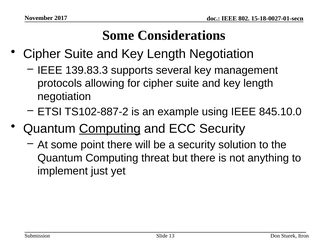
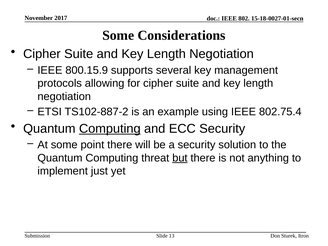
139.83.3: 139.83.3 -> 800.15.9
845.10.0: 845.10.0 -> 802.75.4
but underline: none -> present
